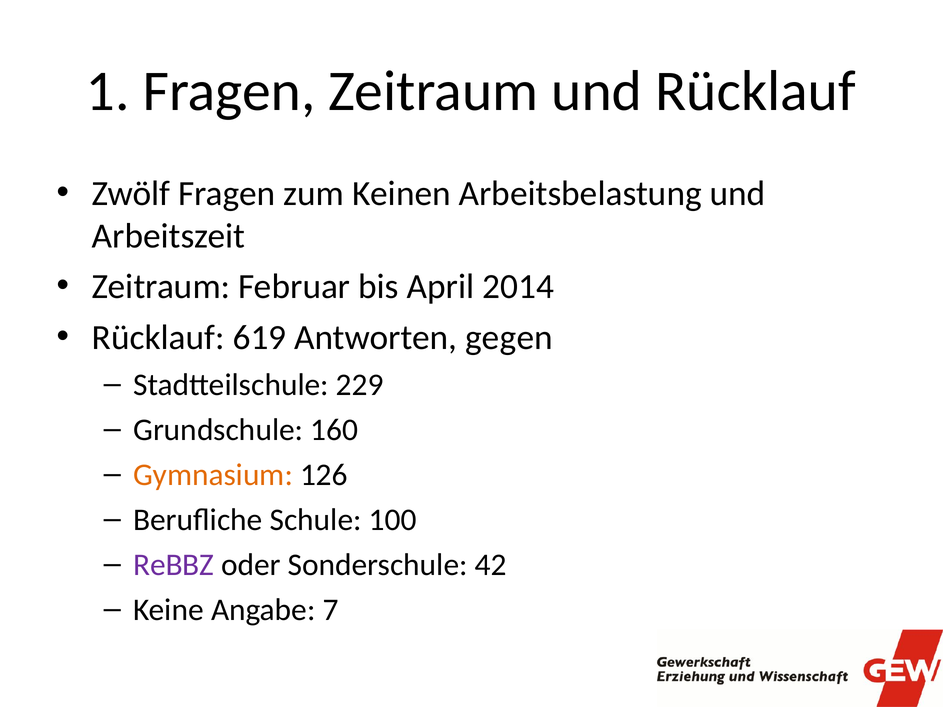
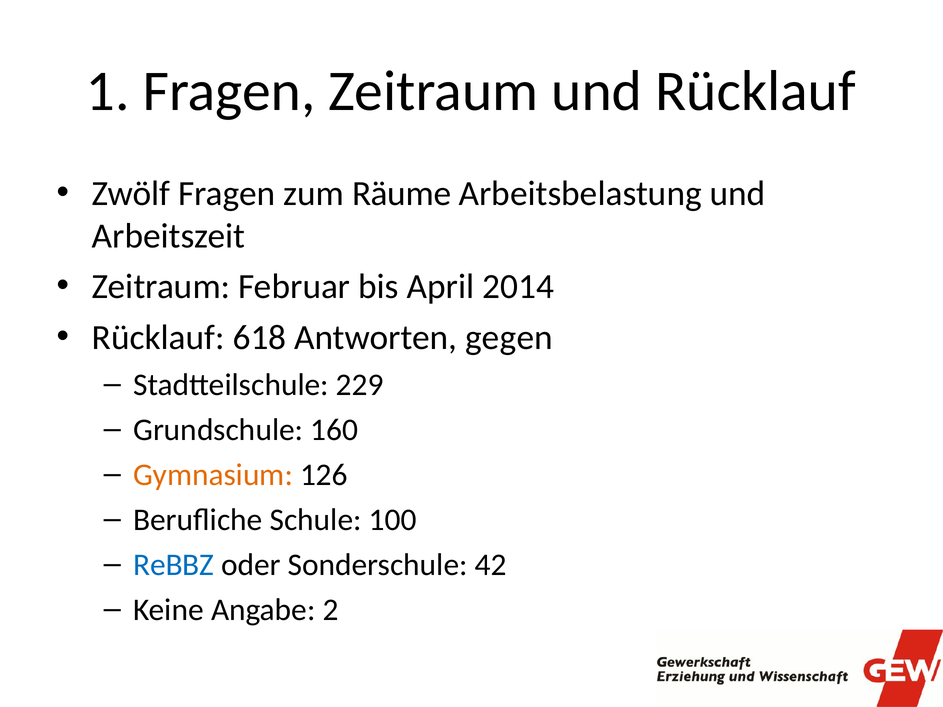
Keinen: Keinen -> Räume
619: 619 -> 618
ReBBZ colour: purple -> blue
7: 7 -> 2
